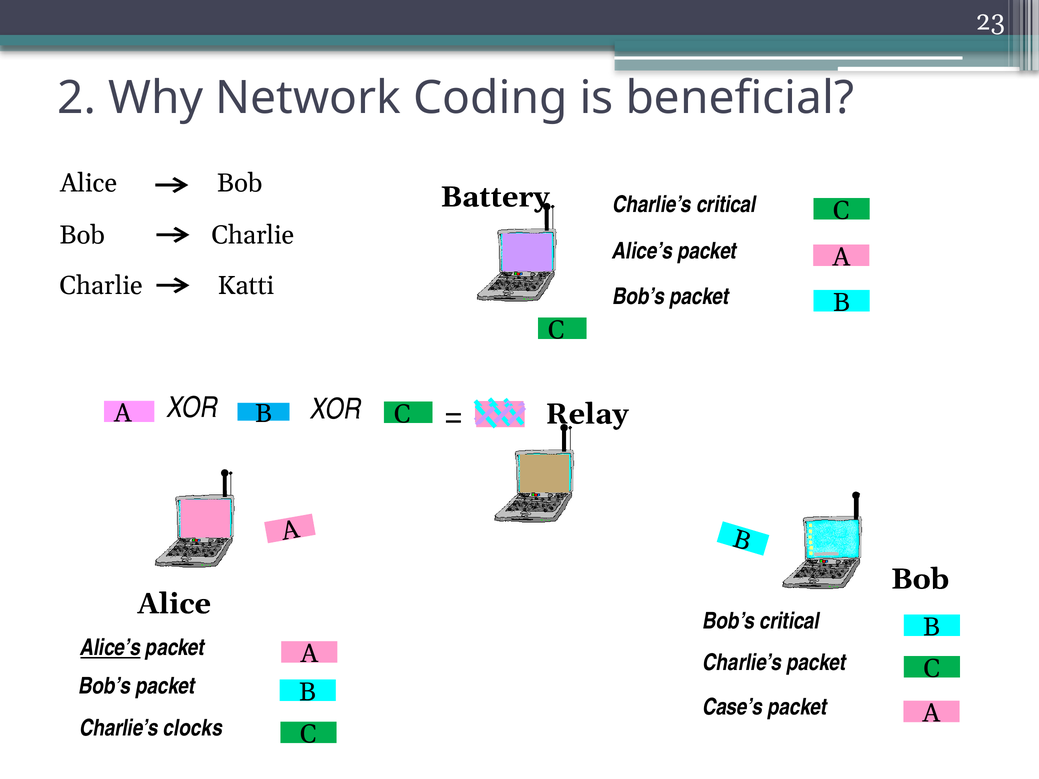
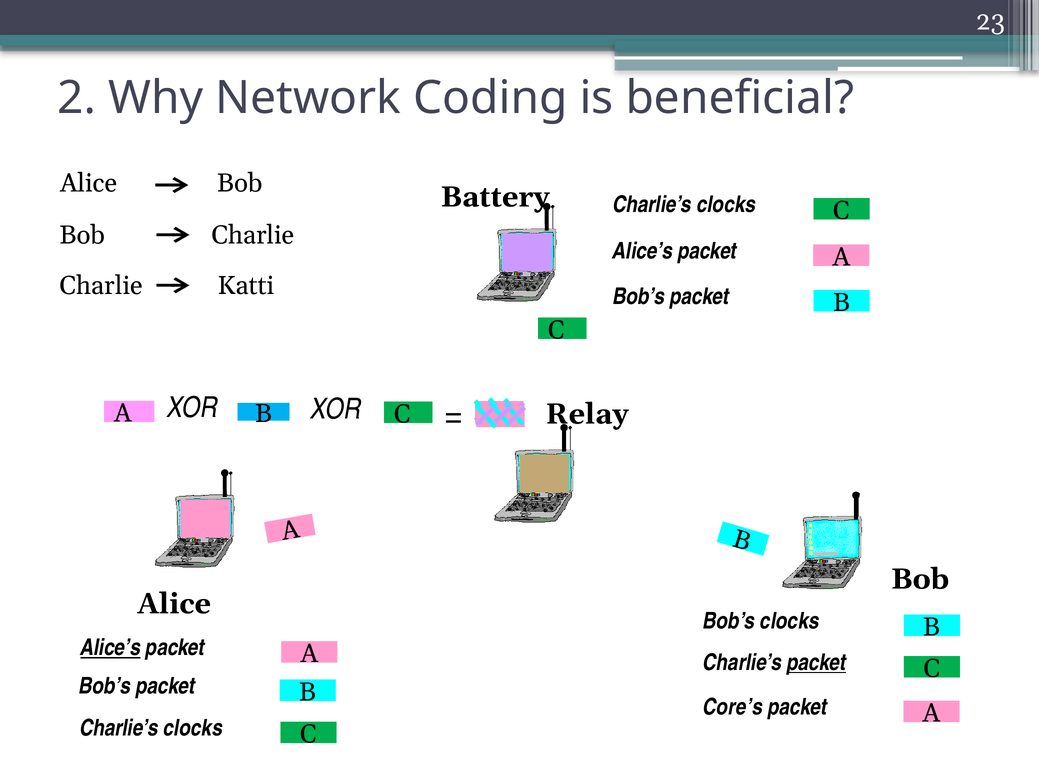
critical at (726, 205): critical -> clocks
Bob’s critical: critical -> clocks
packet at (816, 663) underline: none -> present
Case’s: Case’s -> Core’s
